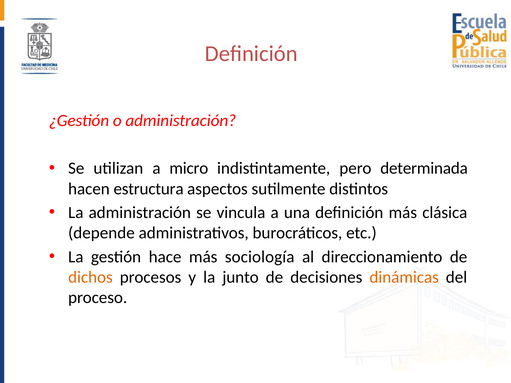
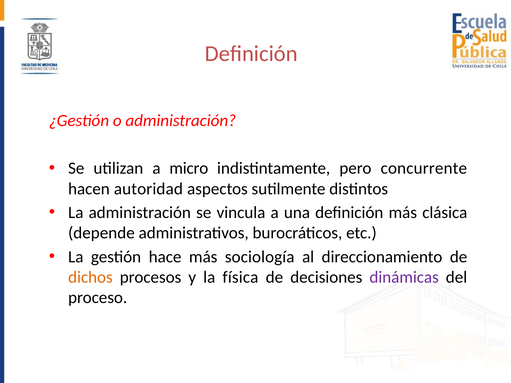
determinada: determinada -> concurrente
estructura: estructura -> autoridad
junto: junto -> física
dinámicas colour: orange -> purple
